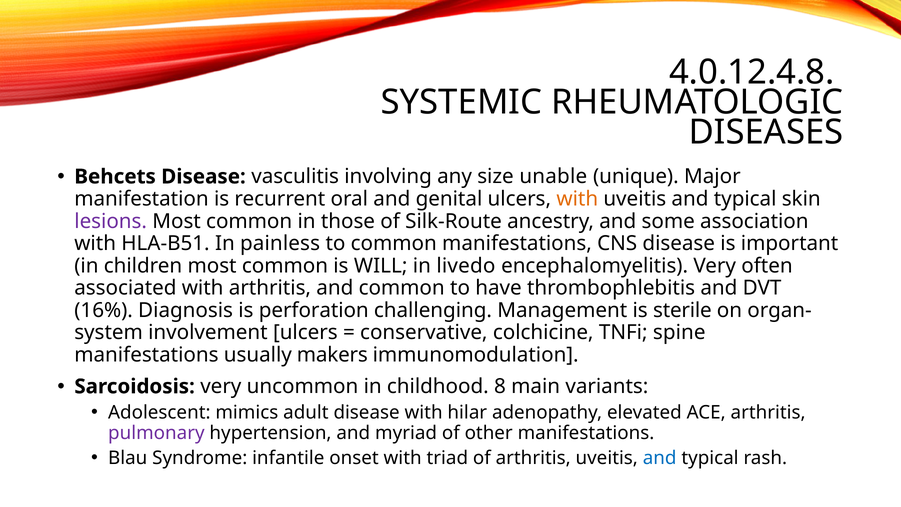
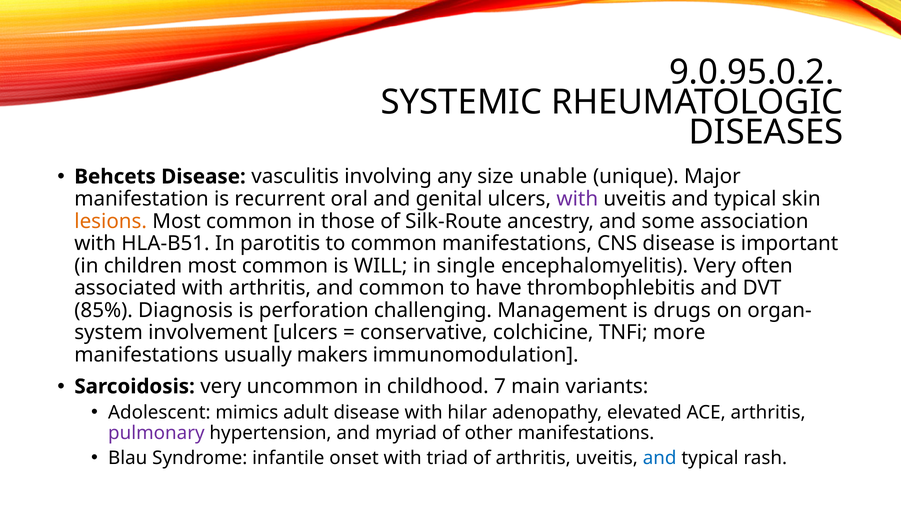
4.0.12.4.8: 4.0.12.4.8 -> 9.0.95.0.2
with at (577, 199) colour: orange -> purple
lesions colour: purple -> orange
painless: painless -> parotitis
livedo: livedo -> single
16%: 16% -> 85%
sterile: sterile -> drugs
spine: spine -> more
8: 8 -> 7
